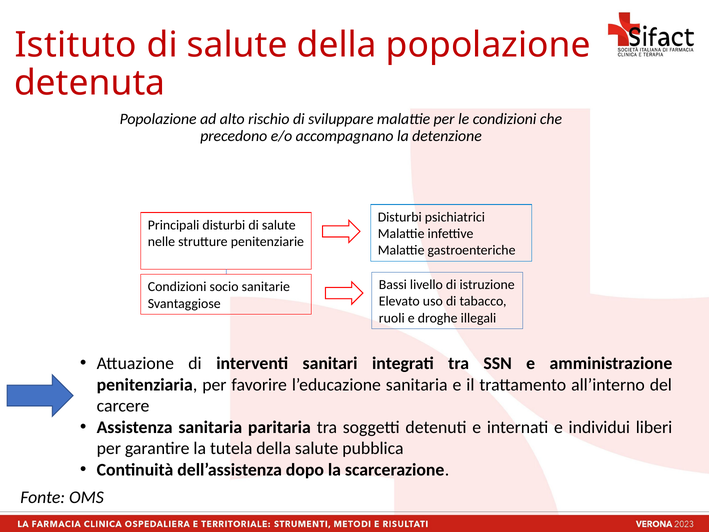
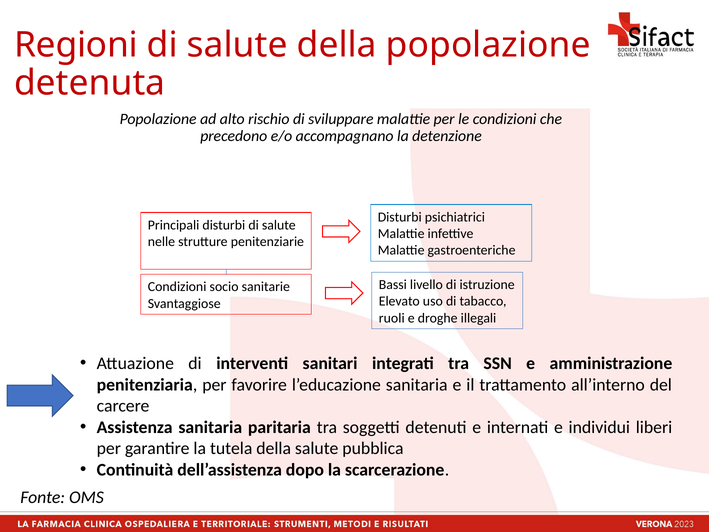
Istituto: Istituto -> Regioni
